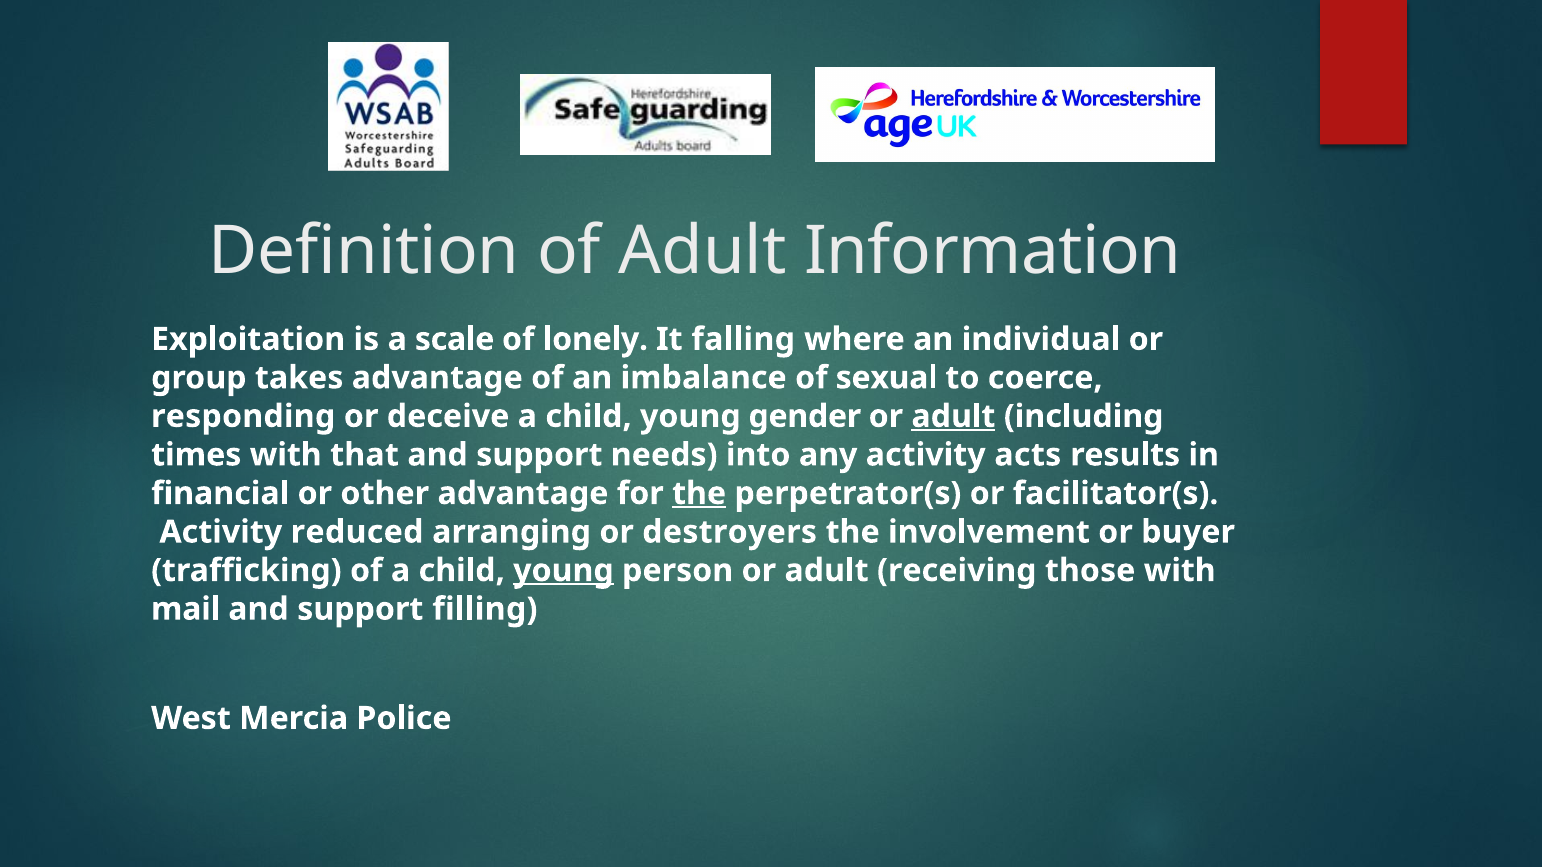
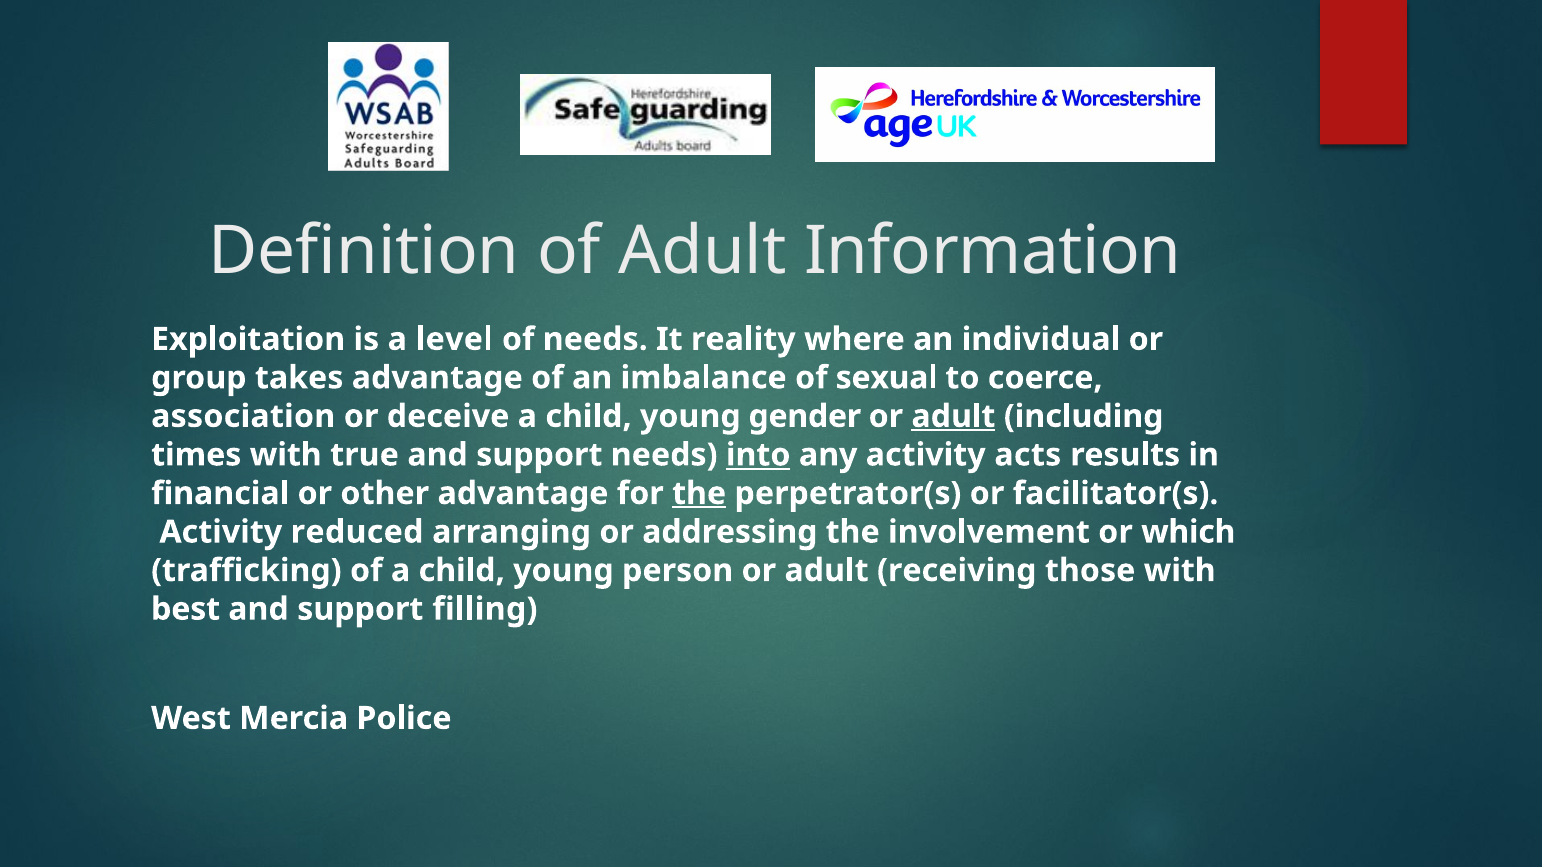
scale: scale -> level
of lonely: lonely -> needs
falling: falling -> reality
responding: responding -> association
that: that -> true
into underline: none -> present
destroyers: destroyers -> addressing
buyer: buyer -> which
young at (563, 571) underline: present -> none
mail: mail -> best
